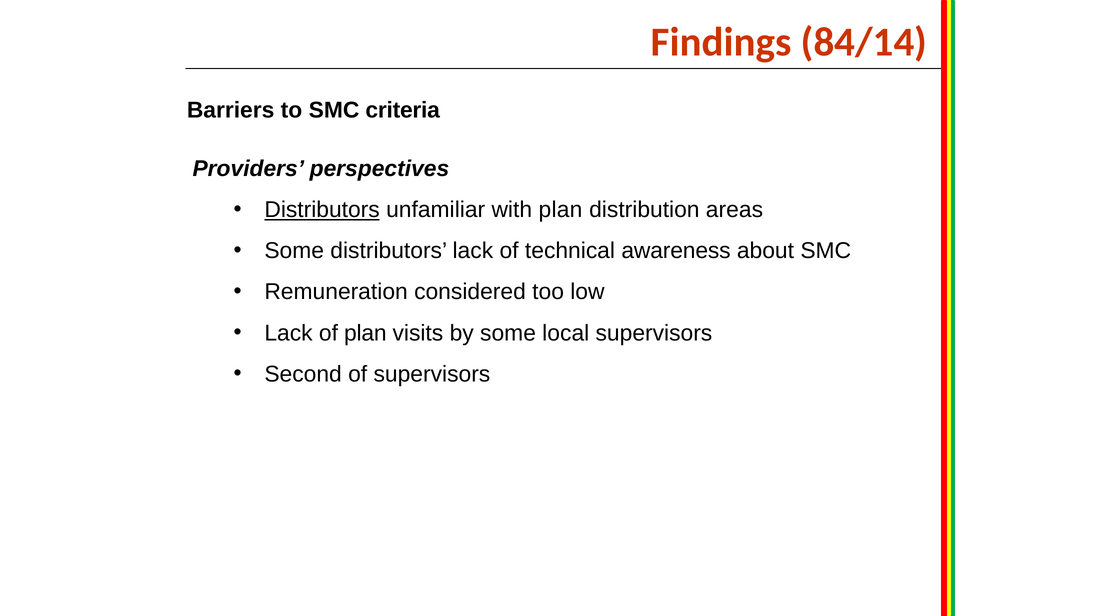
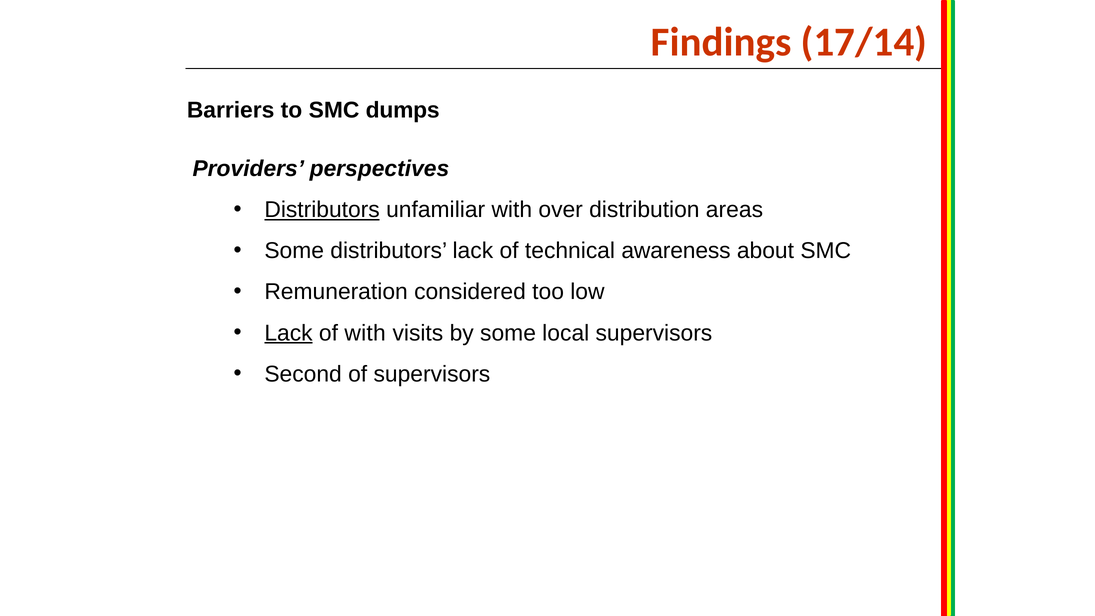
84/14: 84/14 -> 17/14
criteria: criteria -> dumps
with plan: plan -> over
Lack at (289, 333) underline: none -> present
of plan: plan -> with
